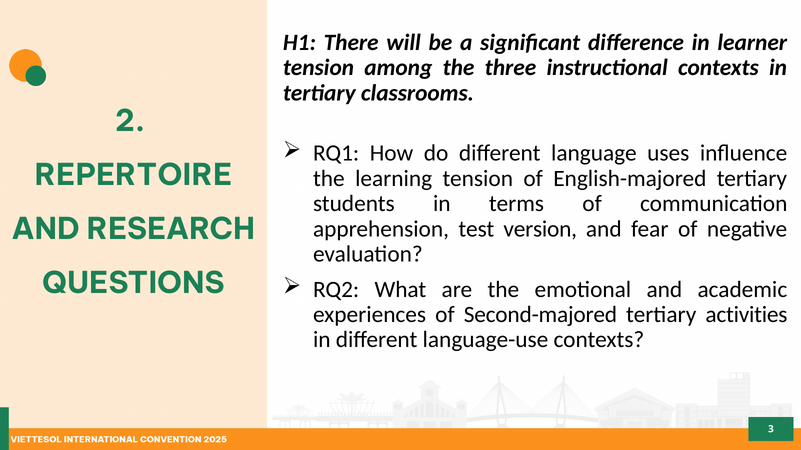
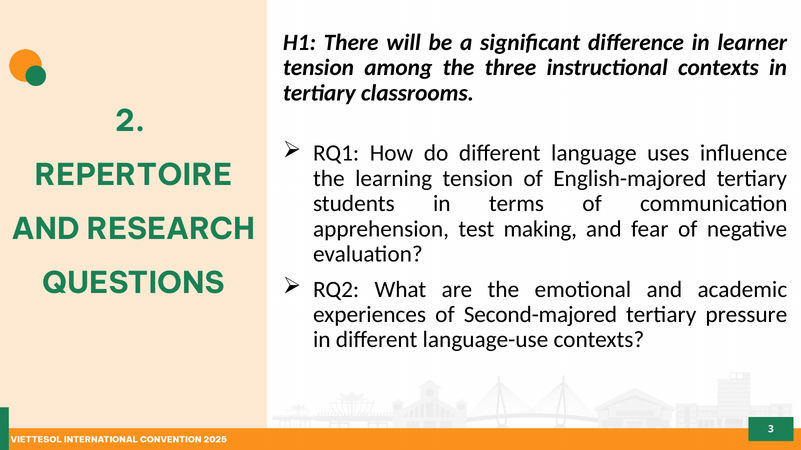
version: version -> making
activities: activities -> pressure
